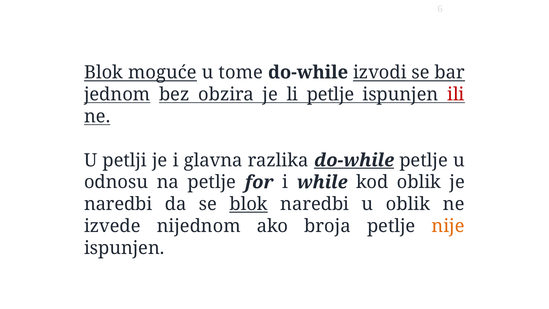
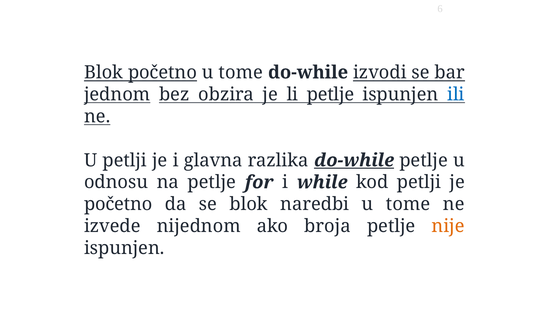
Blok moguće: moguće -> početno
ili colour: red -> blue
kod oblik: oblik -> petlji
naredbi at (118, 204): naredbi -> početno
blok at (249, 204) underline: present -> none
naredbi u oblik: oblik -> tome
